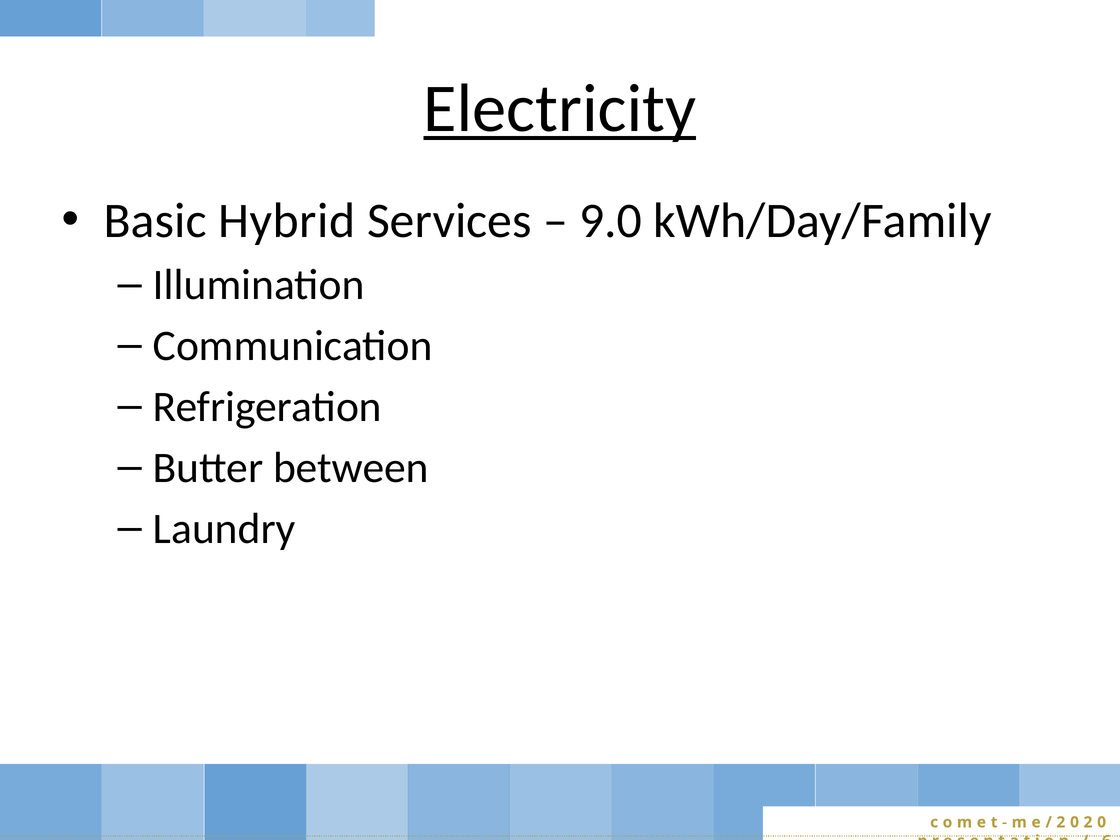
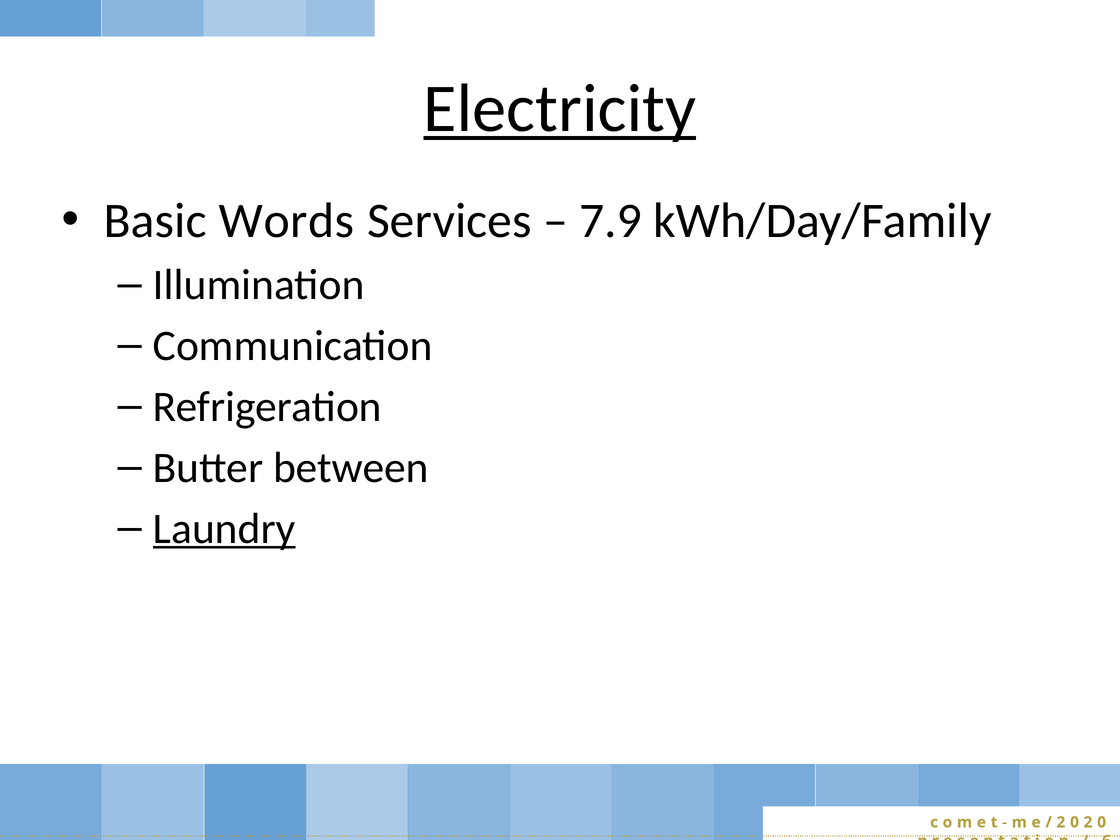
Hybrid: Hybrid -> Words
9.0: 9.0 -> 7.9
Laundry underline: none -> present
